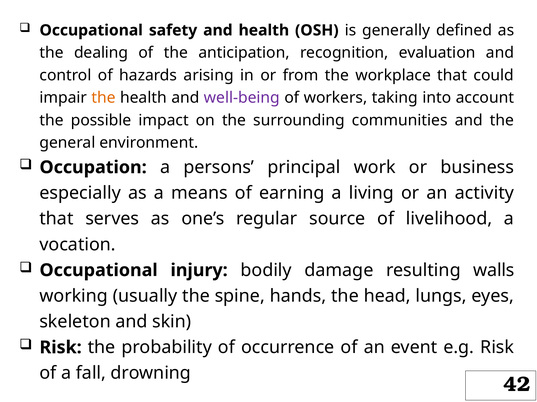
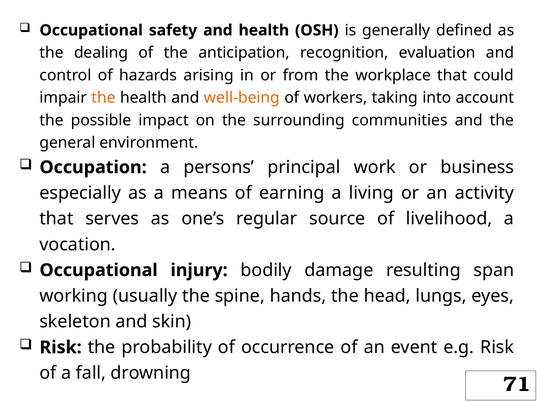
well-being colour: purple -> orange
walls: walls -> span
42: 42 -> 71
